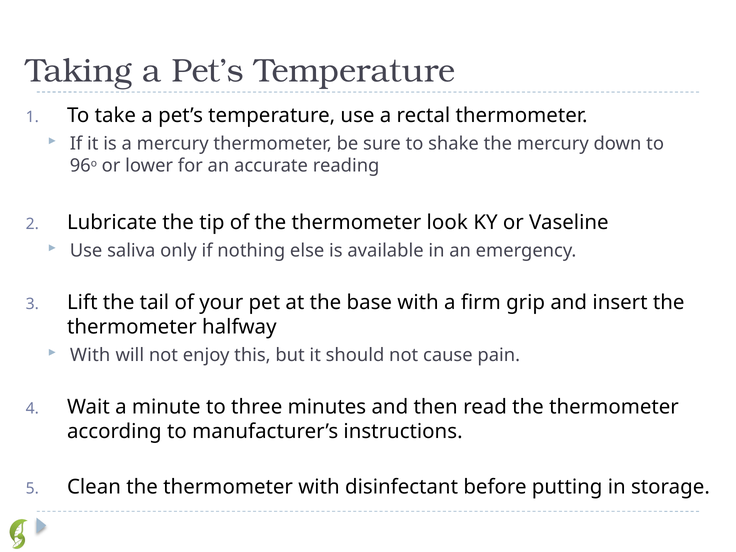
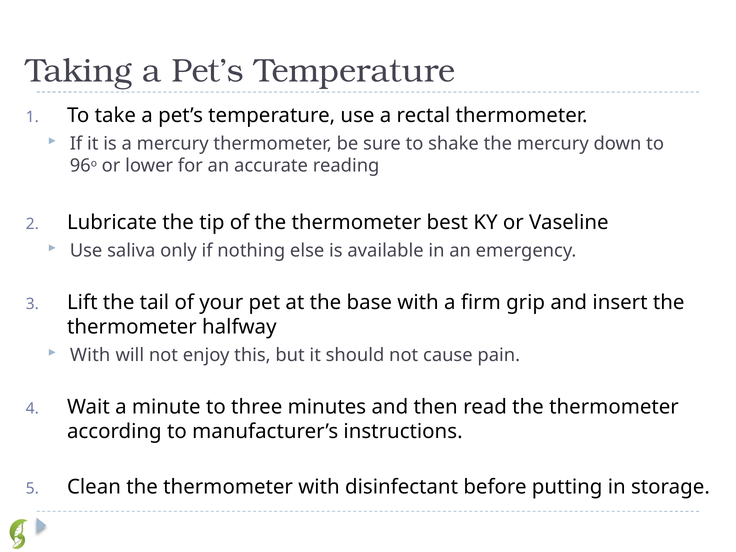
look: look -> best
